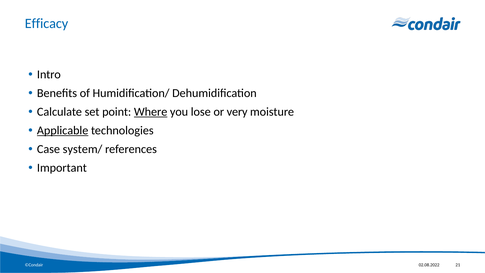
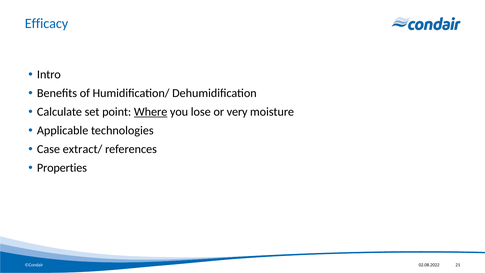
Applicable underline: present -> none
system/: system/ -> extract/
Important: Important -> Properties
